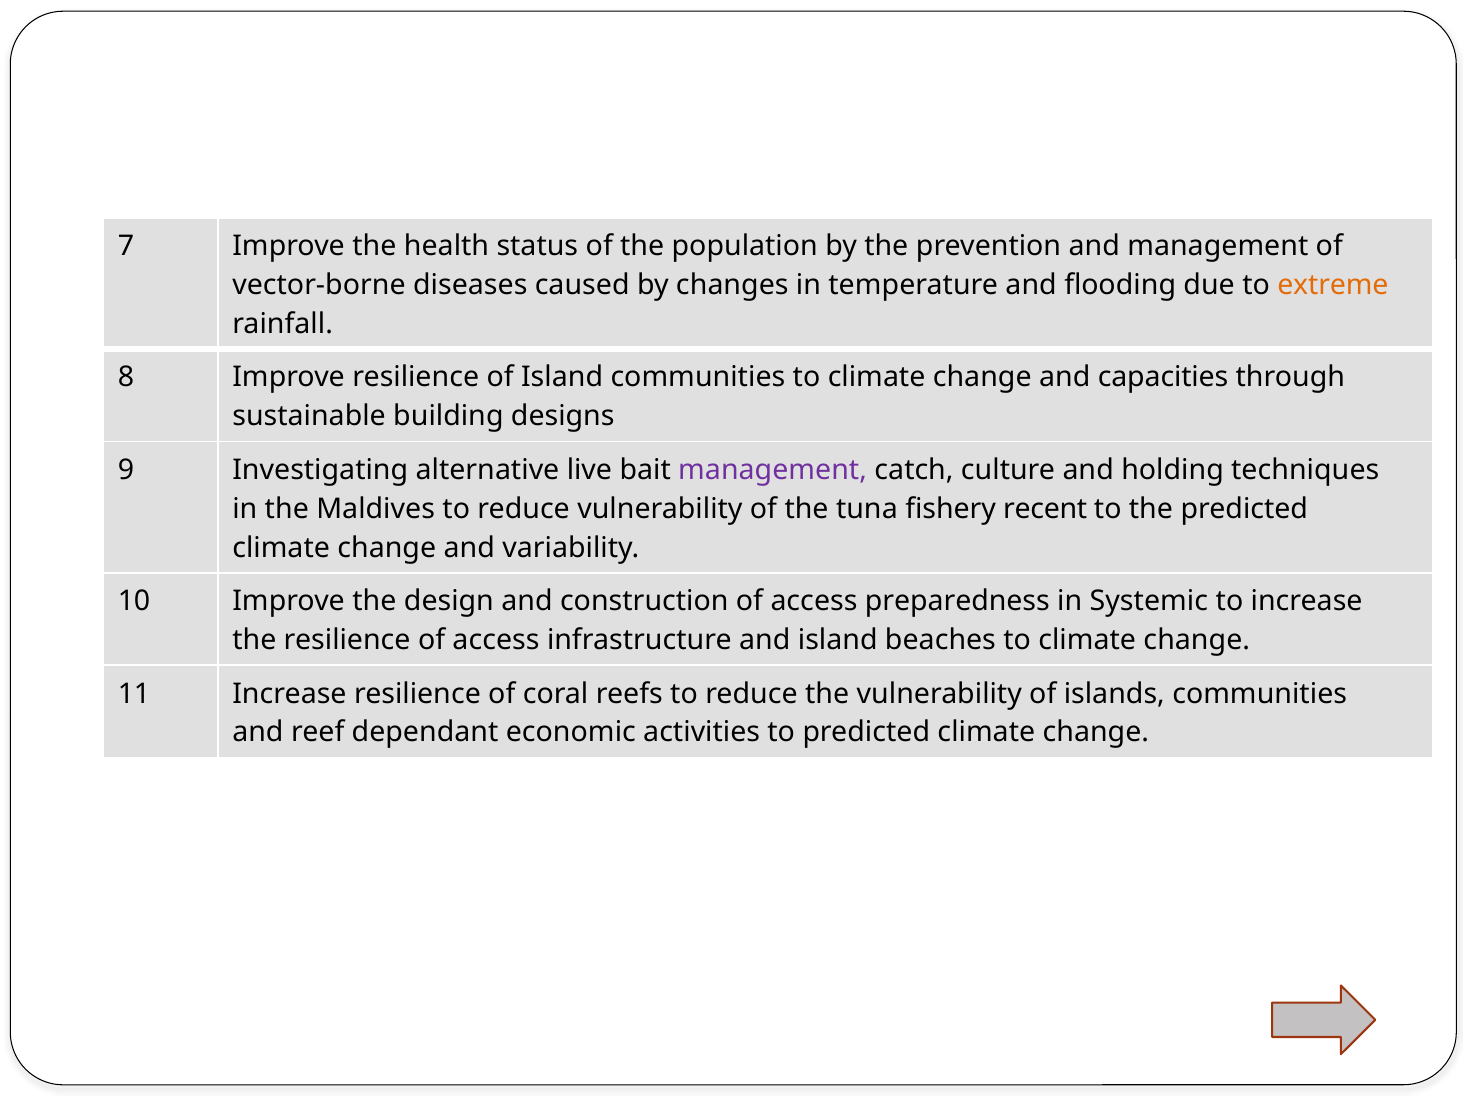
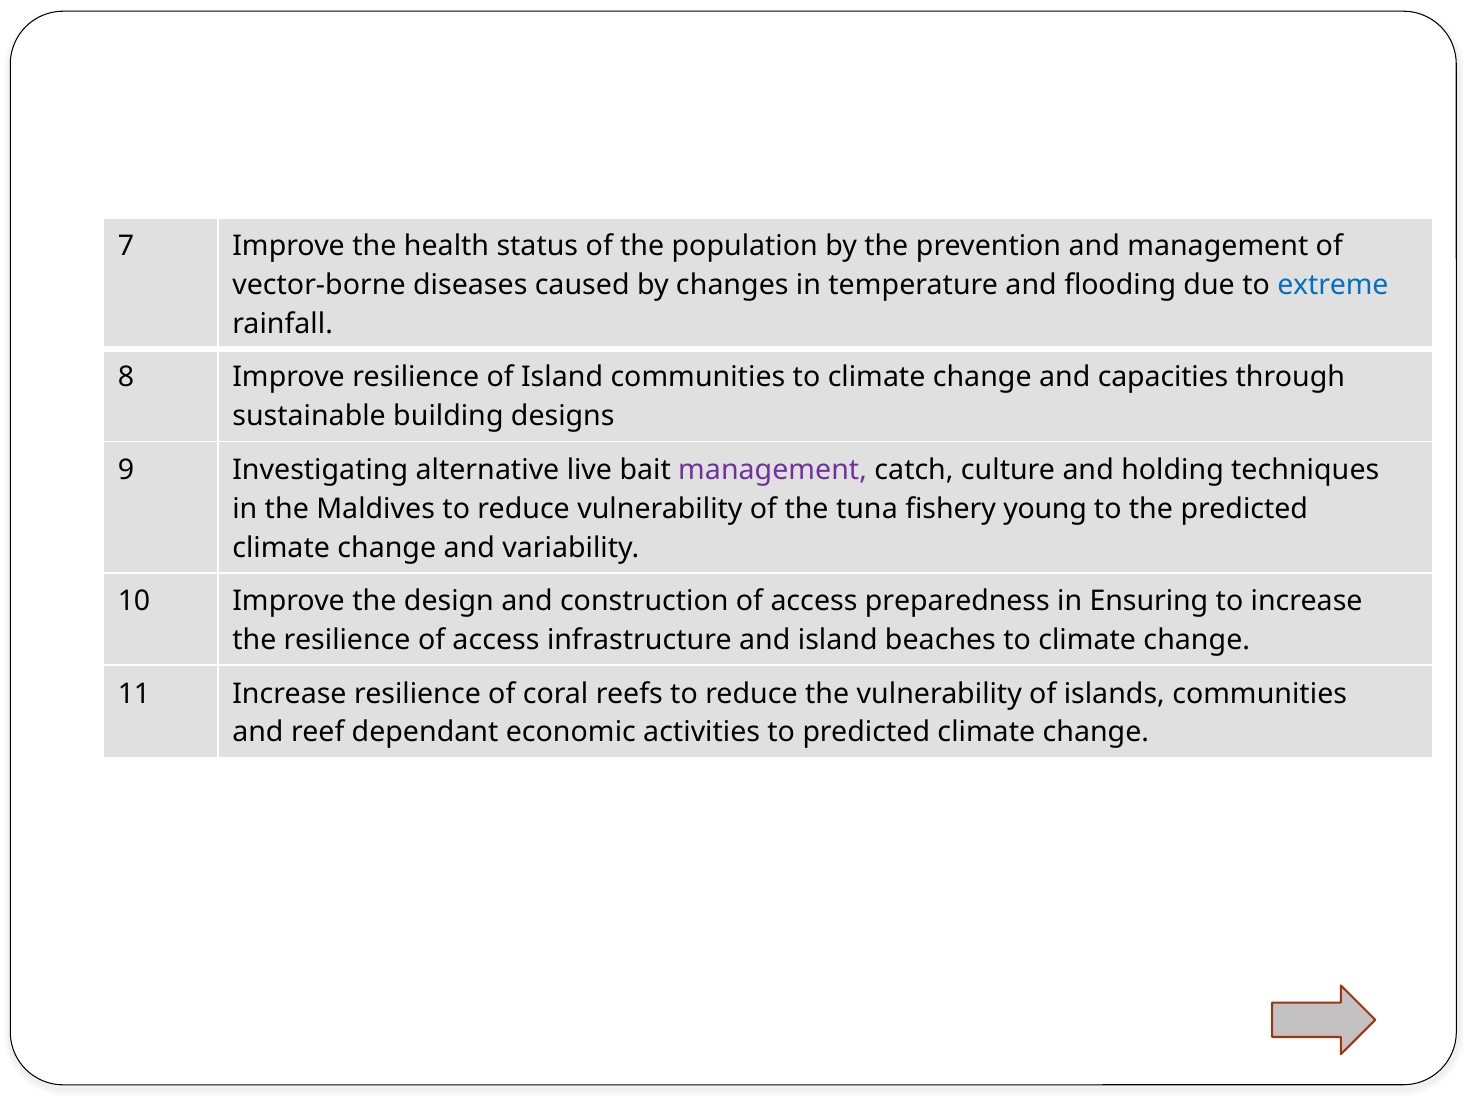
extreme colour: orange -> blue
recent: recent -> young
Systemic: Systemic -> Ensuring
